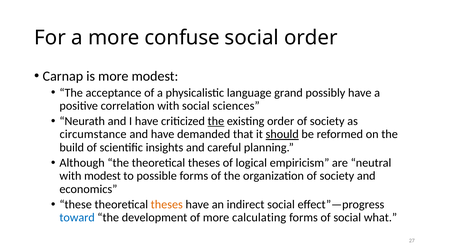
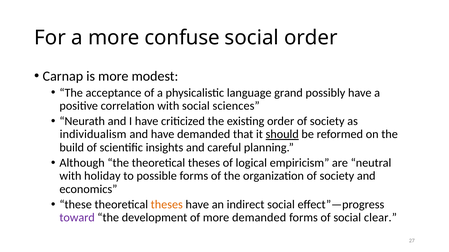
the at (216, 121) underline: present -> none
circumstance: circumstance -> individualism
with modest: modest -> holiday
toward colour: blue -> purple
more calculating: calculating -> demanded
what: what -> clear
